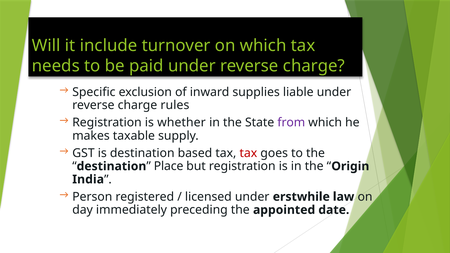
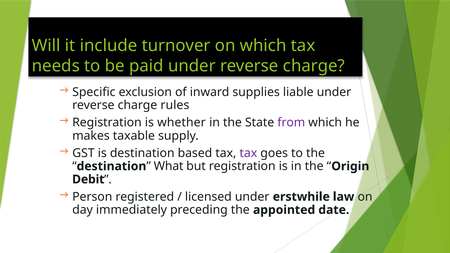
tax at (248, 153) colour: red -> purple
Place: Place -> What
India: India -> Debit
